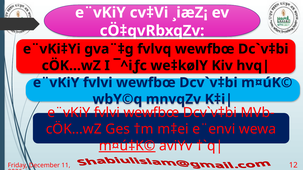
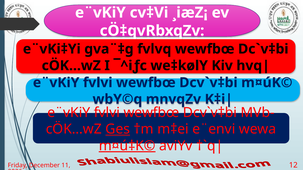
Ges underline: none -> present
